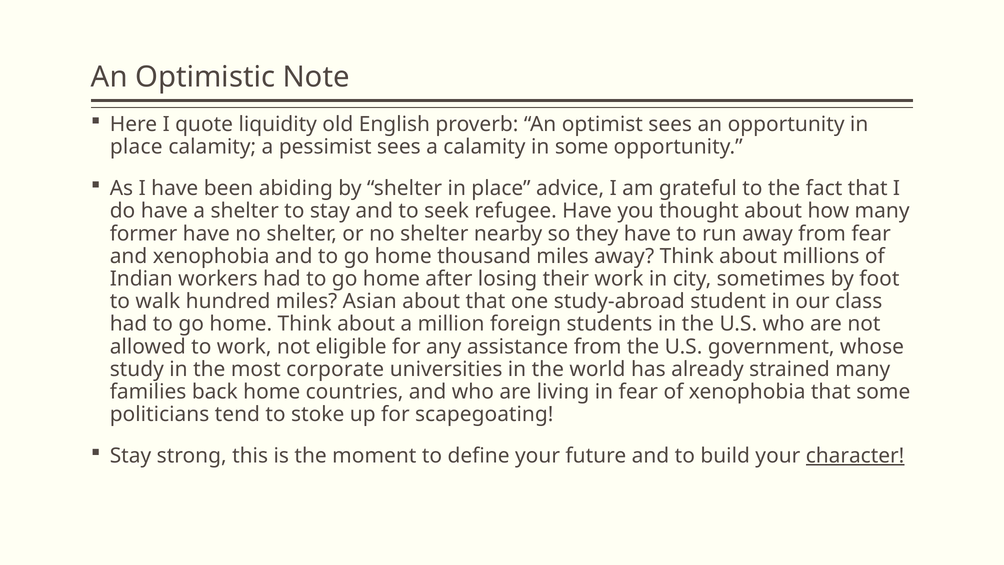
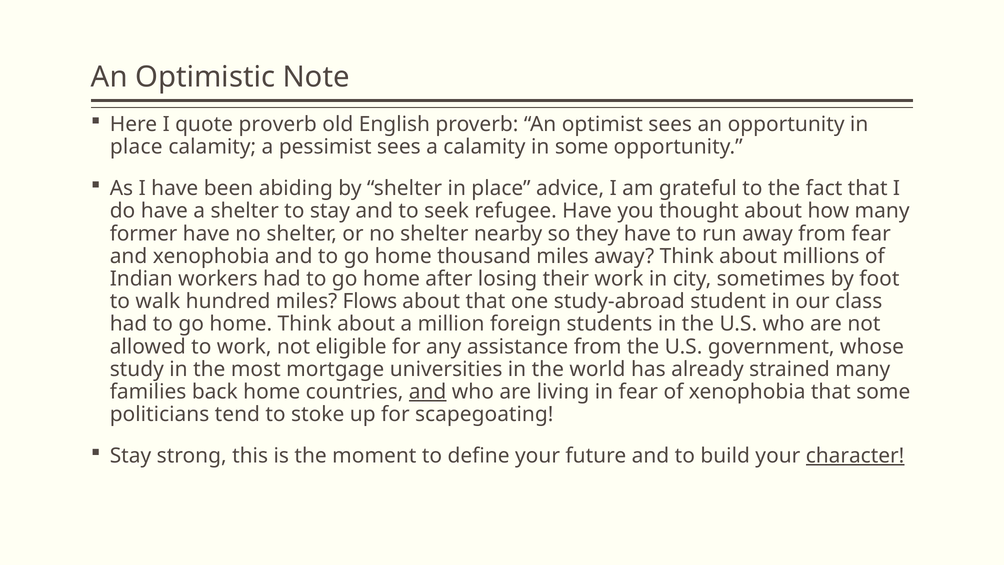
quote liquidity: liquidity -> proverb
Asian: Asian -> Flows
corporate: corporate -> mortgage
and at (428, 392) underline: none -> present
